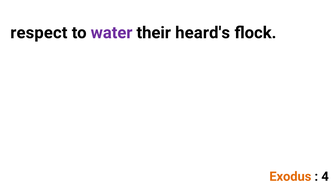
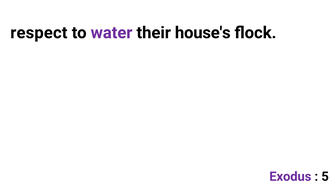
heard's: heard's -> house's
Exodus colour: orange -> purple
4: 4 -> 5
